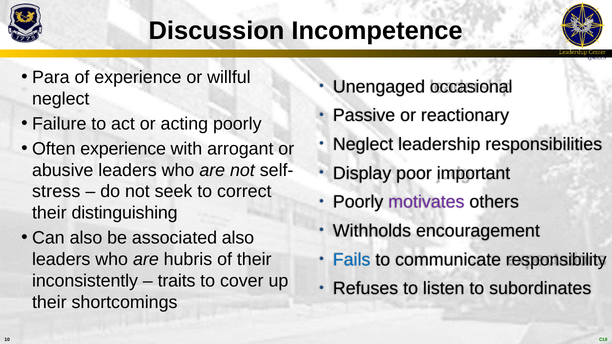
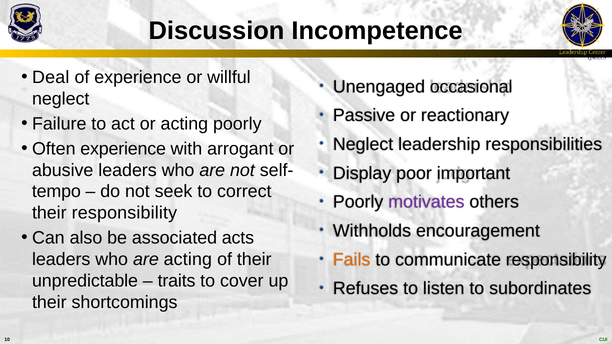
Para: Para -> Deal
stress: stress -> tempo
their distinguishing: distinguishing -> responsibility
associated also: also -> acts
are hubris: hubris -> acting
Fails colour: blue -> orange
inconsistently: inconsistently -> unpredictable
